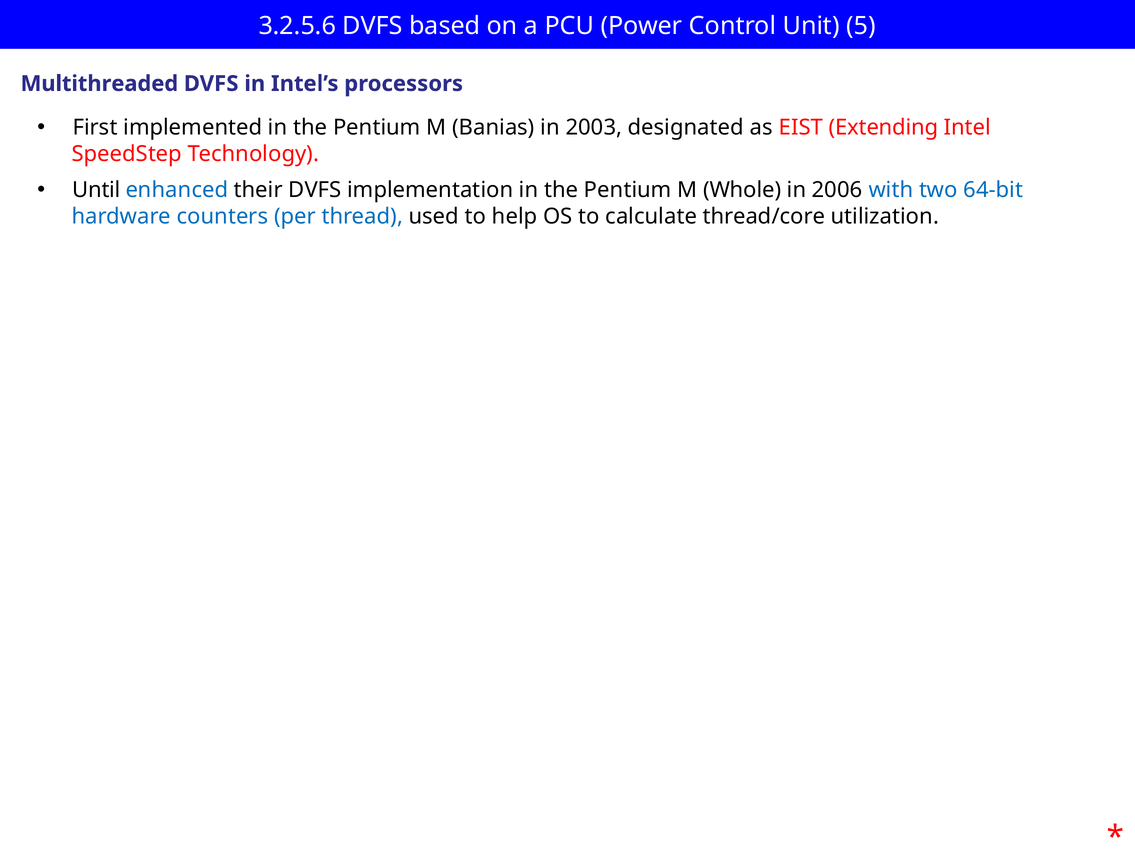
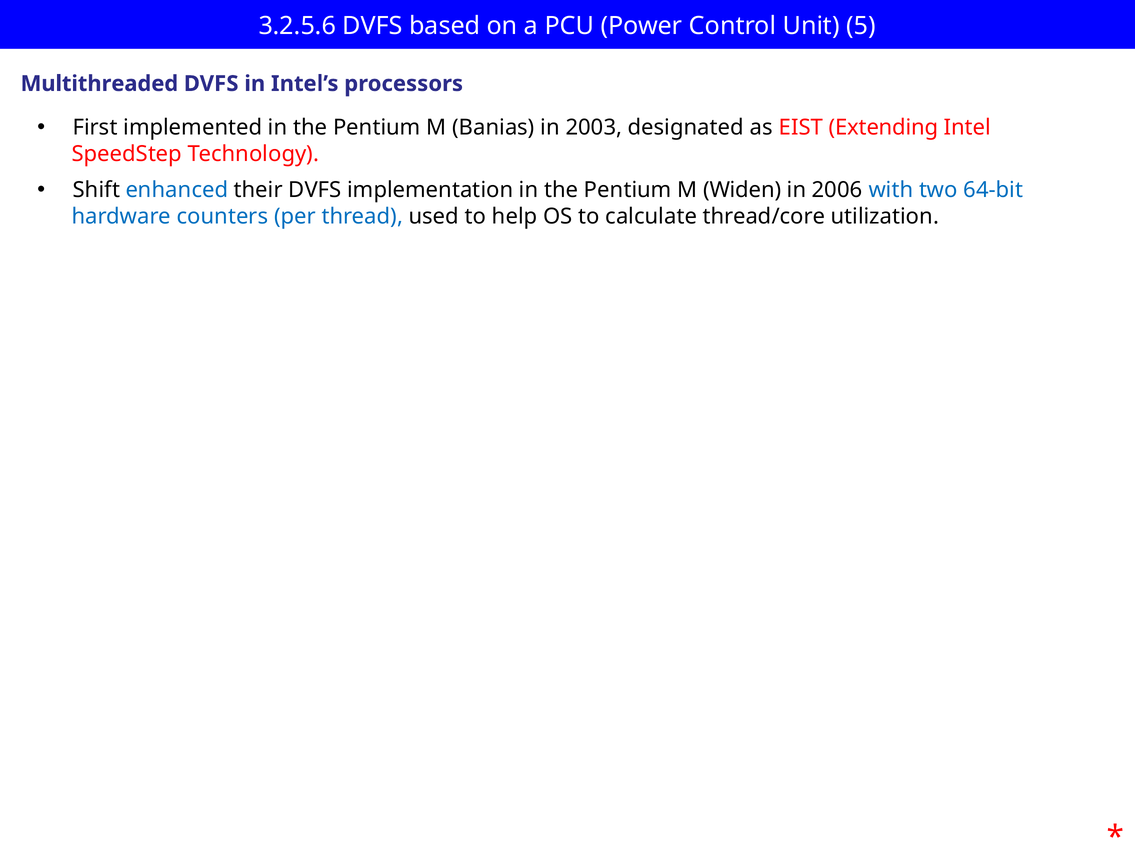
Until: Until -> Shift
Whole: Whole -> Widen
